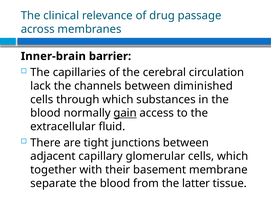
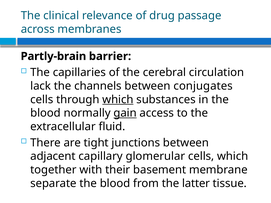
Inner-brain: Inner-brain -> Partly-brain
diminished: diminished -> conjugates
which at (118, 100) underline: none -> present
